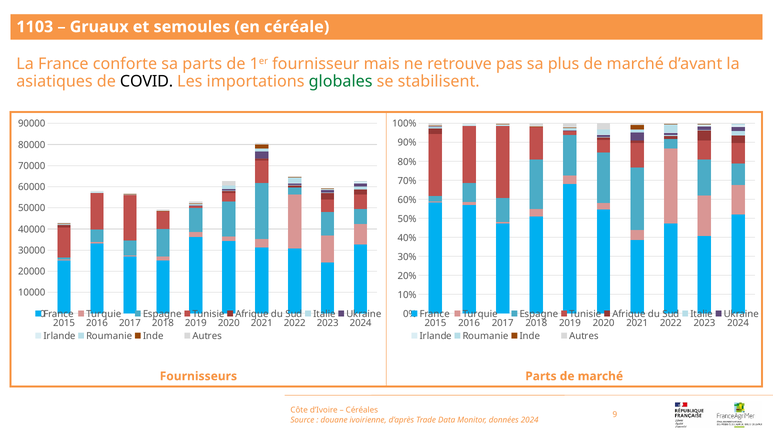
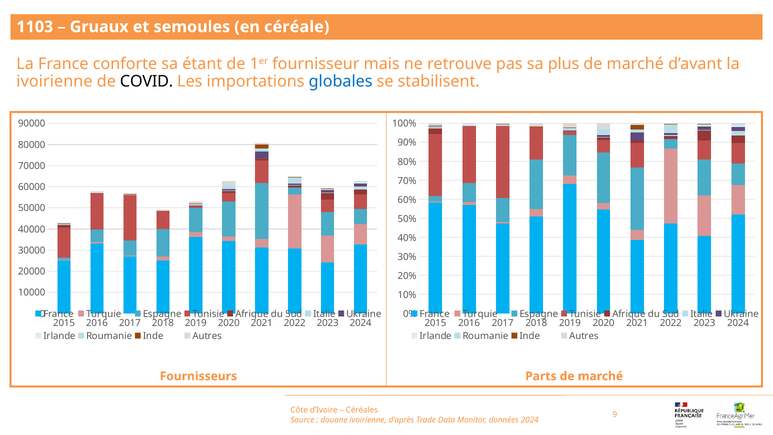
sa parts: parts -> étant
asiatiques at (55, 81): asiatiques -> ivoirienne
globales colour: green -> blue
